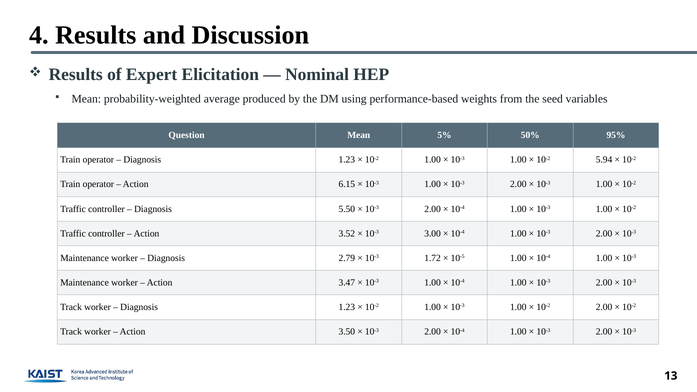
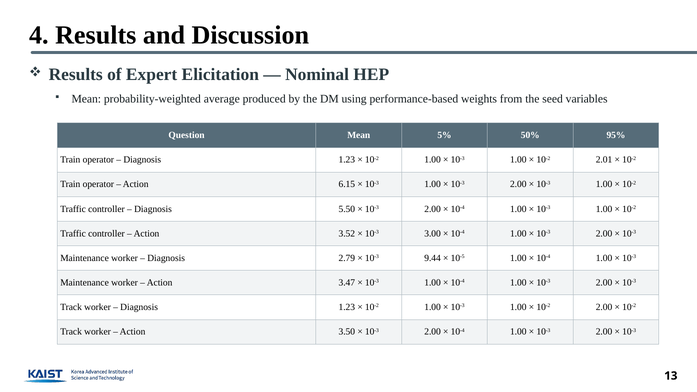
5.94: 5.94 -> 2.01
1.72: 1.72 -> 9.44
